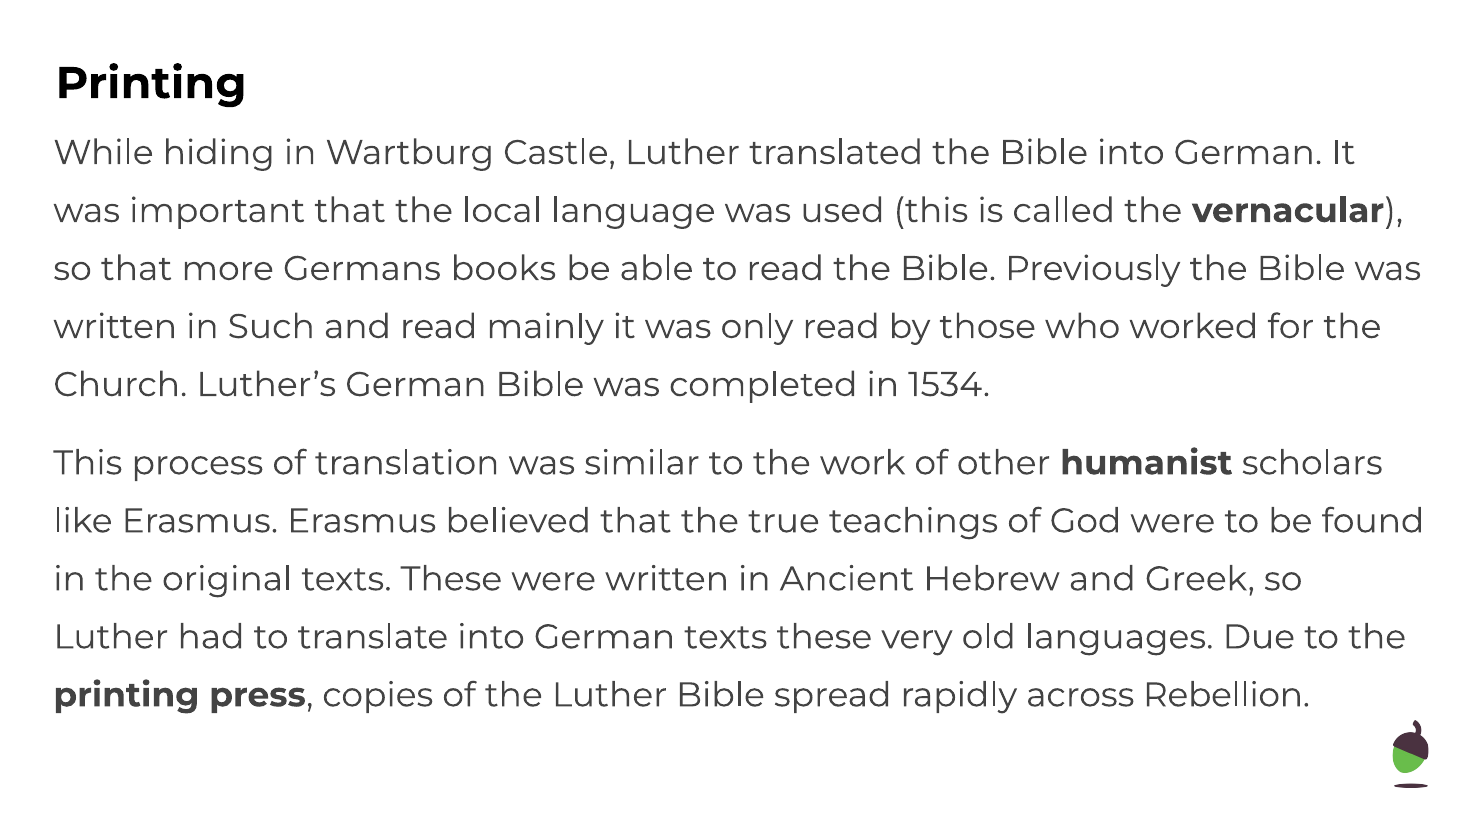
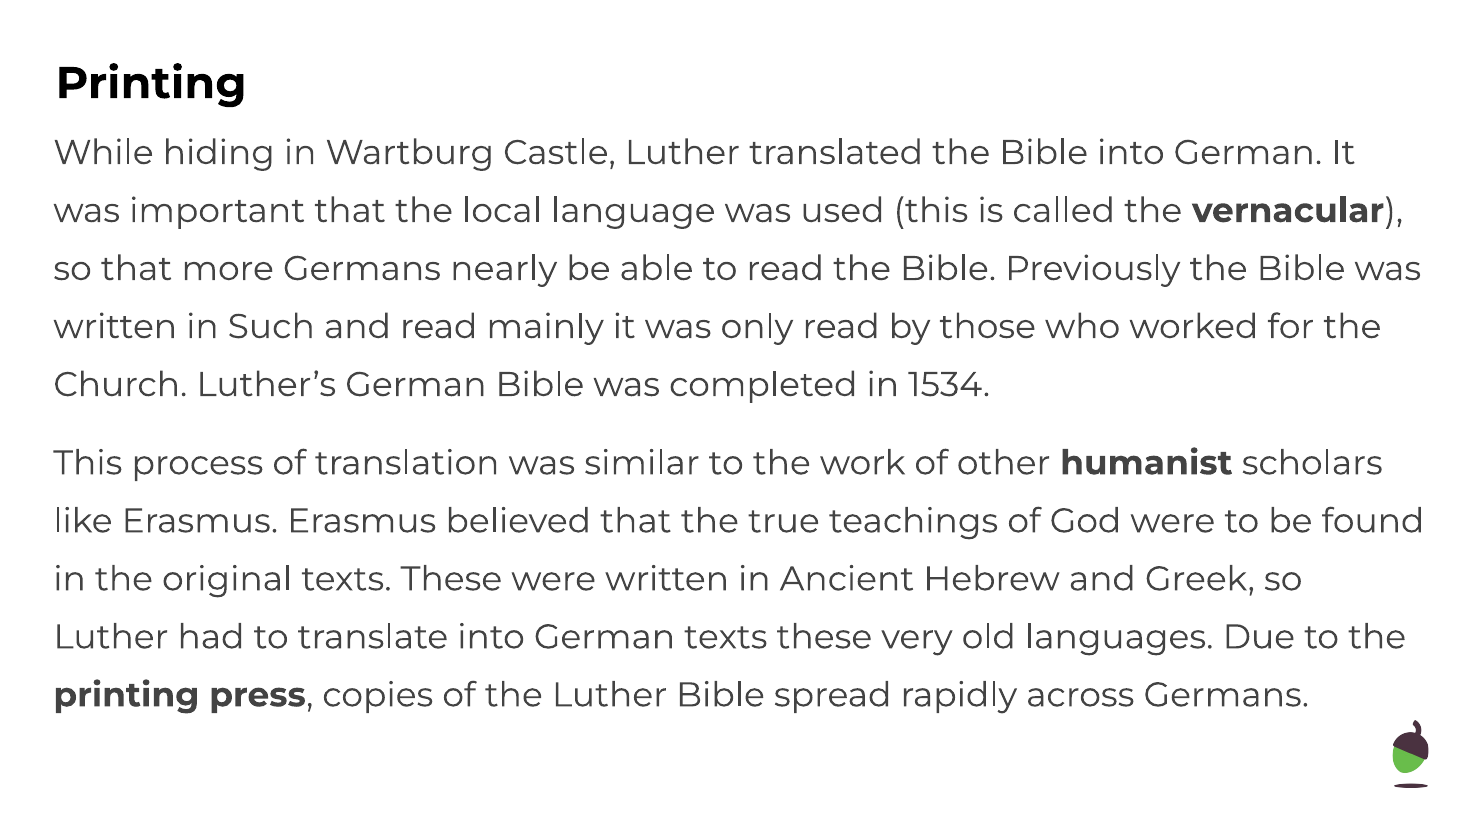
books: books -> nearly
across Rebellion: Rebellion -> Germans
